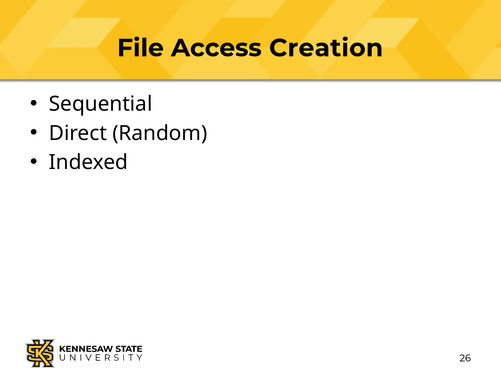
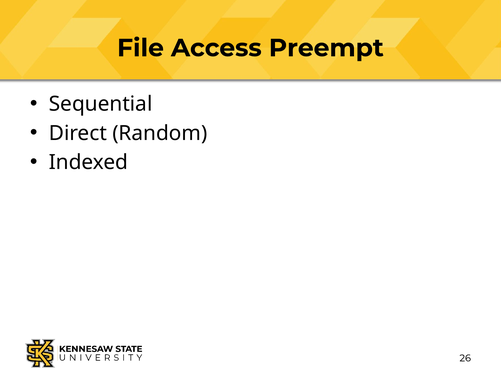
Creation: Creation -> Preempt
